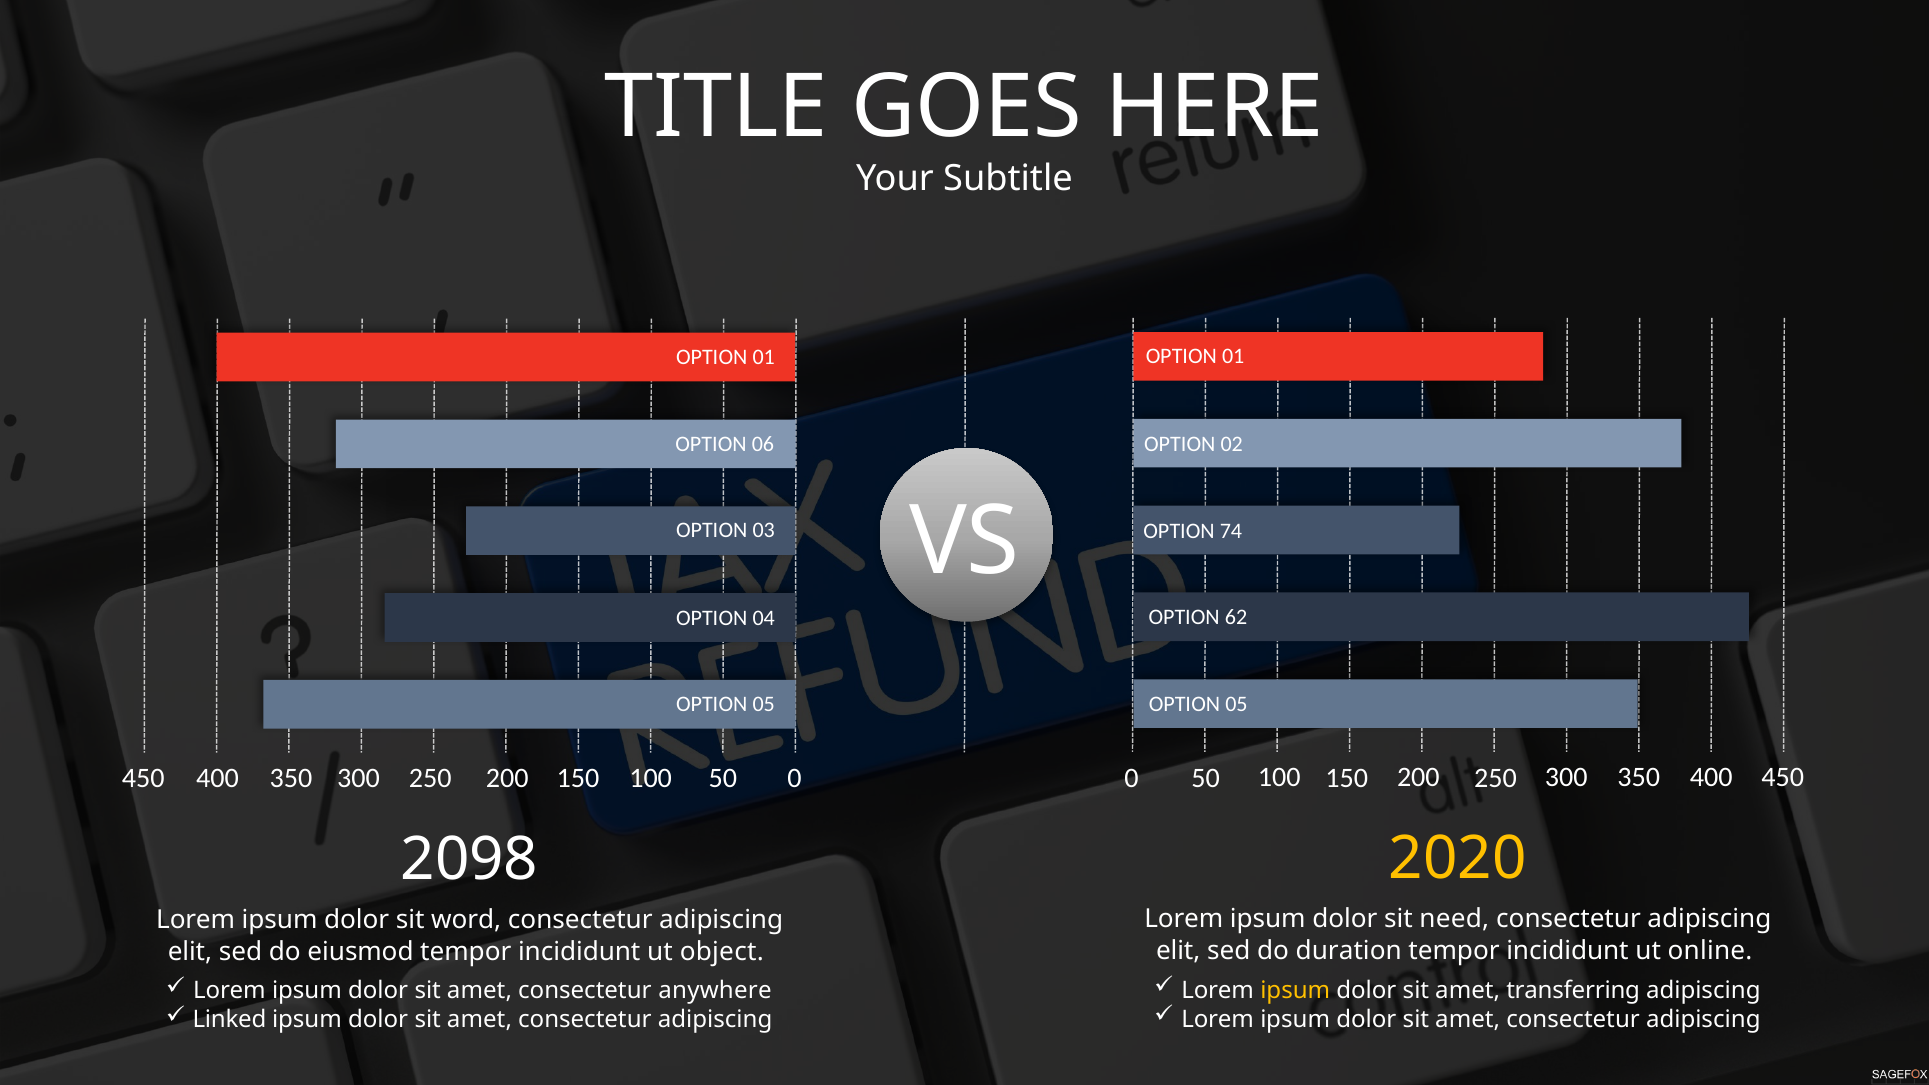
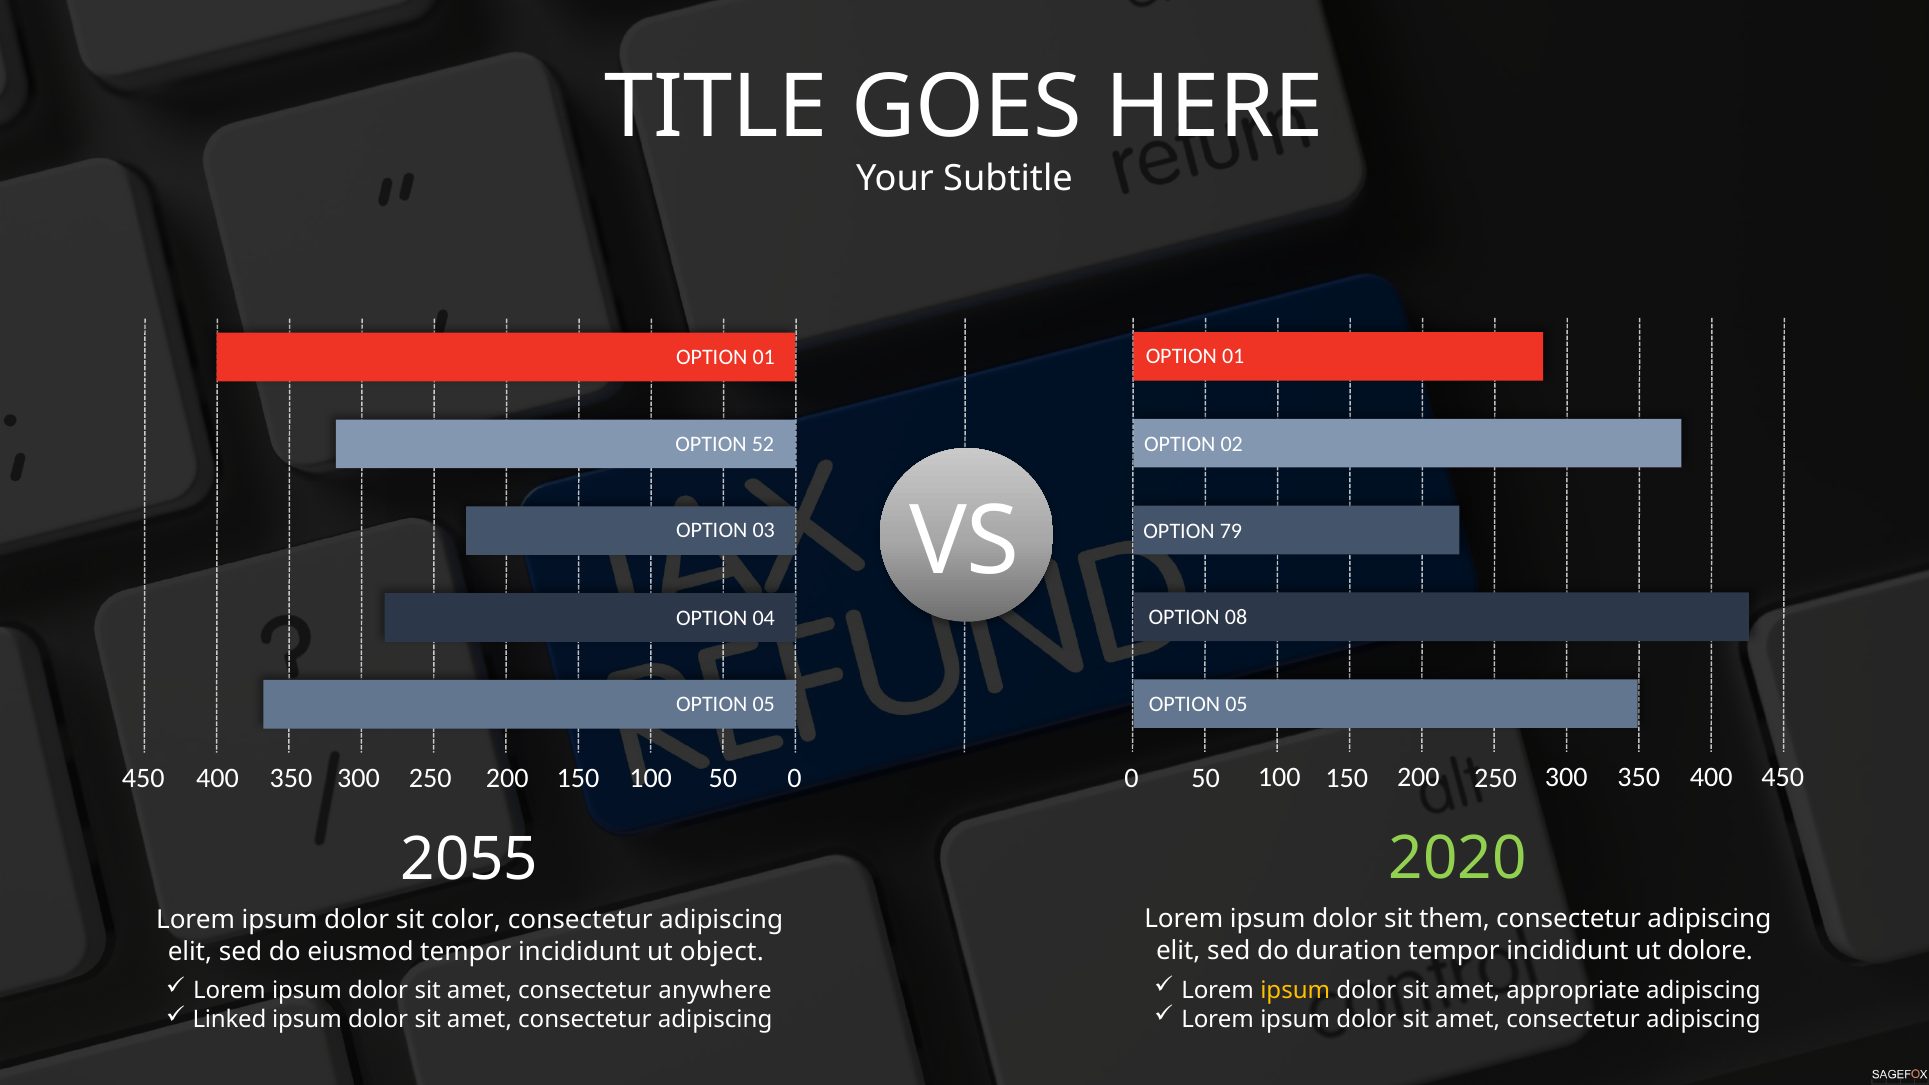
06: 06 -> 52
74: 74 -> 79
62: 62 -> 08
2020 colour: yellow -> light green
2098: 2098 -> 2055
need: need -> them
word: word -> color
online: online -> dolore
transferring: transferring -> appropriate
